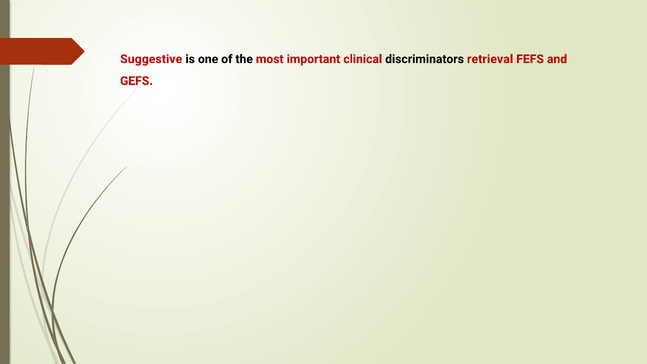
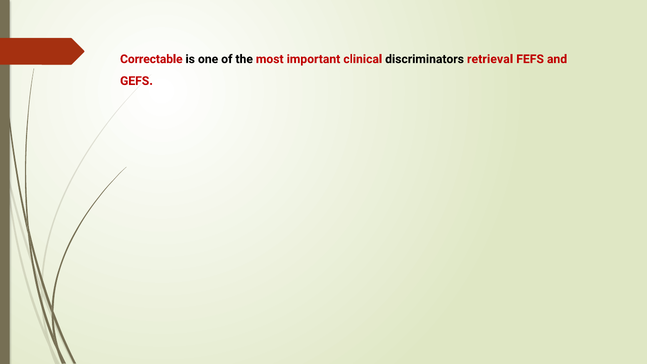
Suggestive: Suggestive -> Correctable
